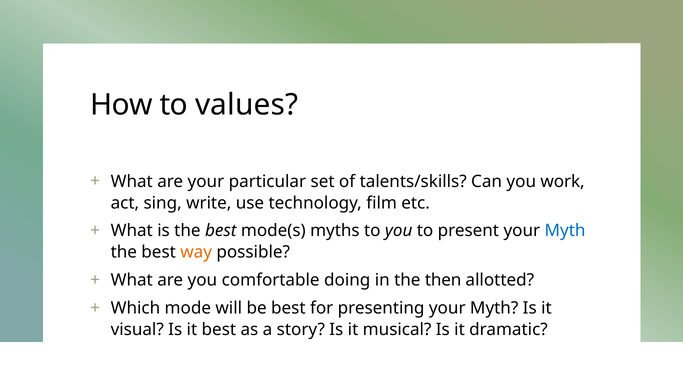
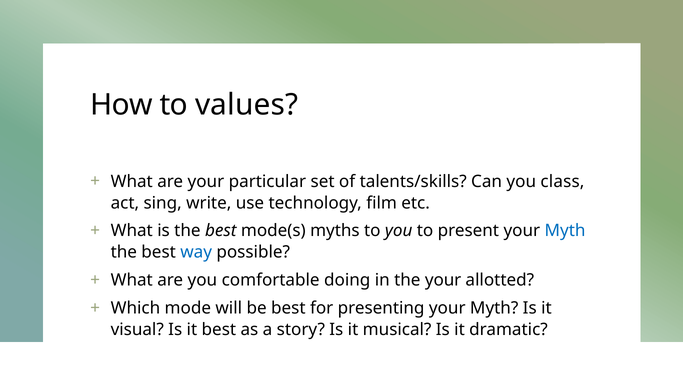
work: work -> class
way colour: orange -> blue
the then: then -> your
